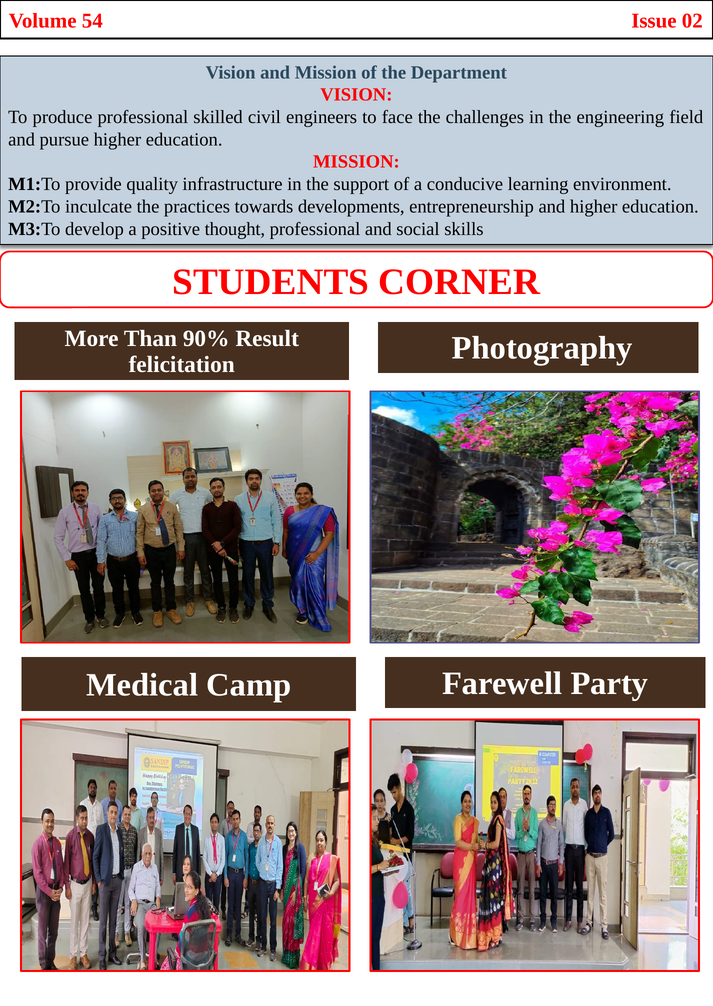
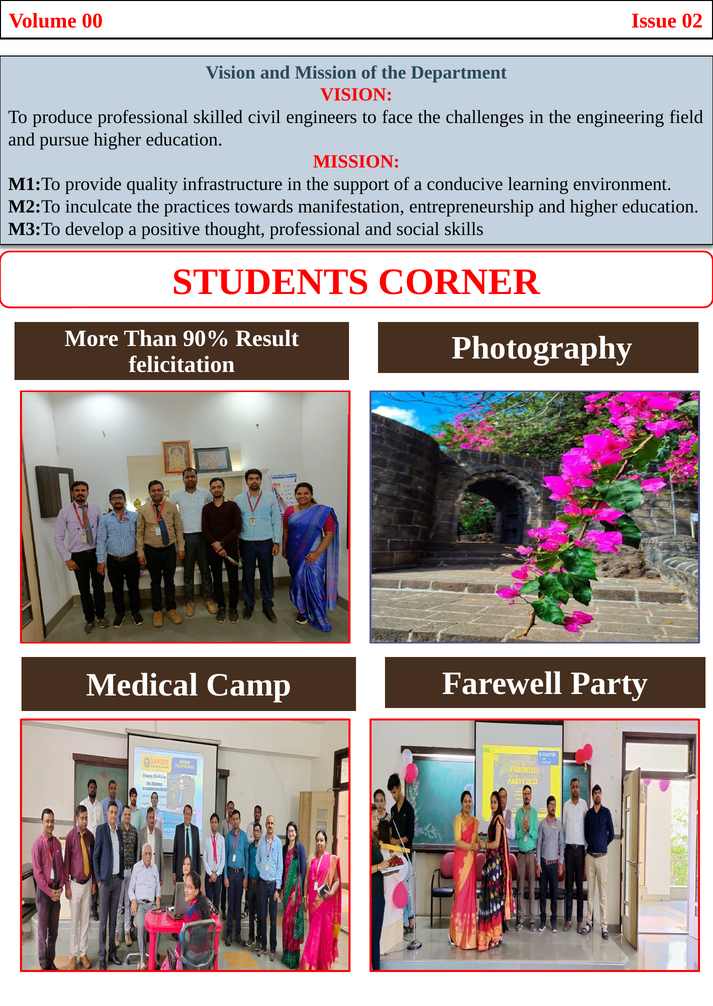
54: 54 -> 00
developments: developments -> manifestation
